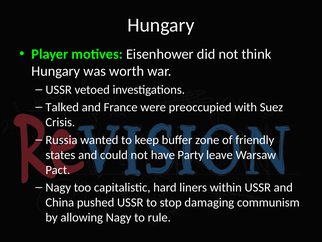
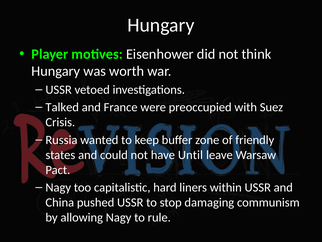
Party: Party -> Until
